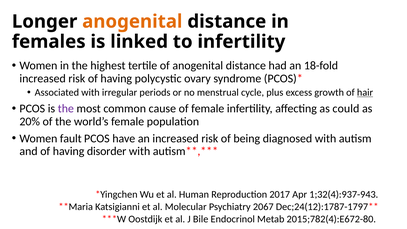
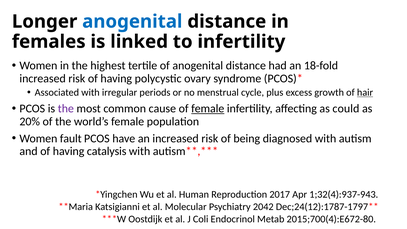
anogenital at (132, 22) colour: orange -> blue
female at (208, 109) underline: none -> present
disorder: disorder -> catalysis
2067: 2067 -> 2042
Bile: Bile -> Coli
2015;782(4):E672-80: 2015;782(4):E672-80 -> 2015;700(4):E672-80
